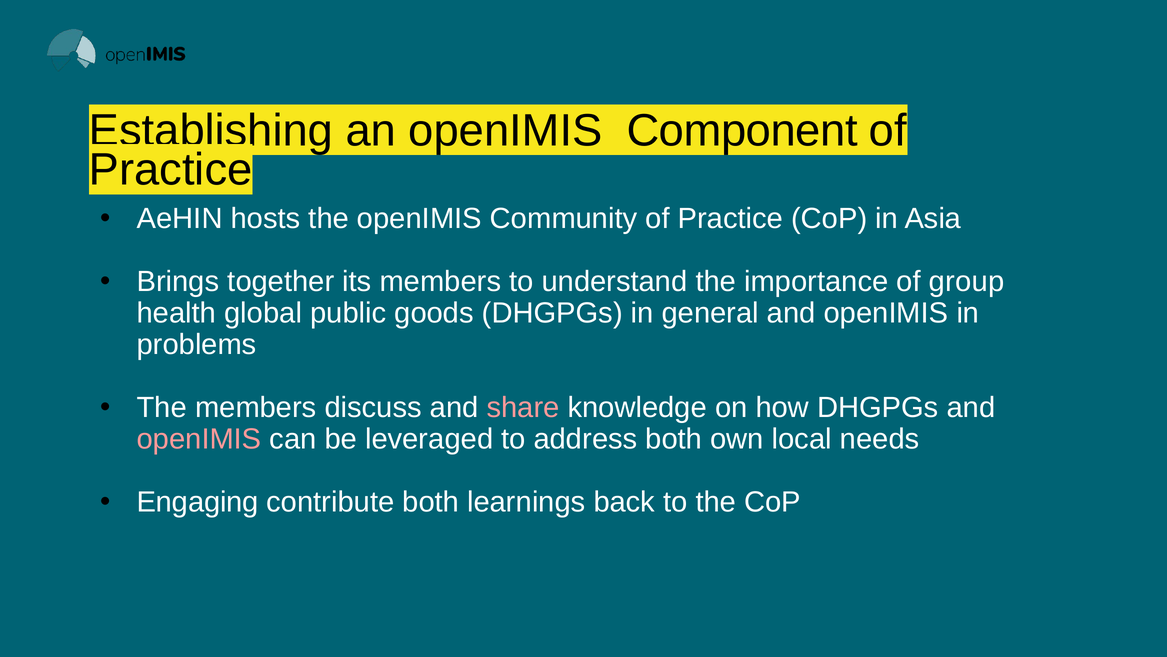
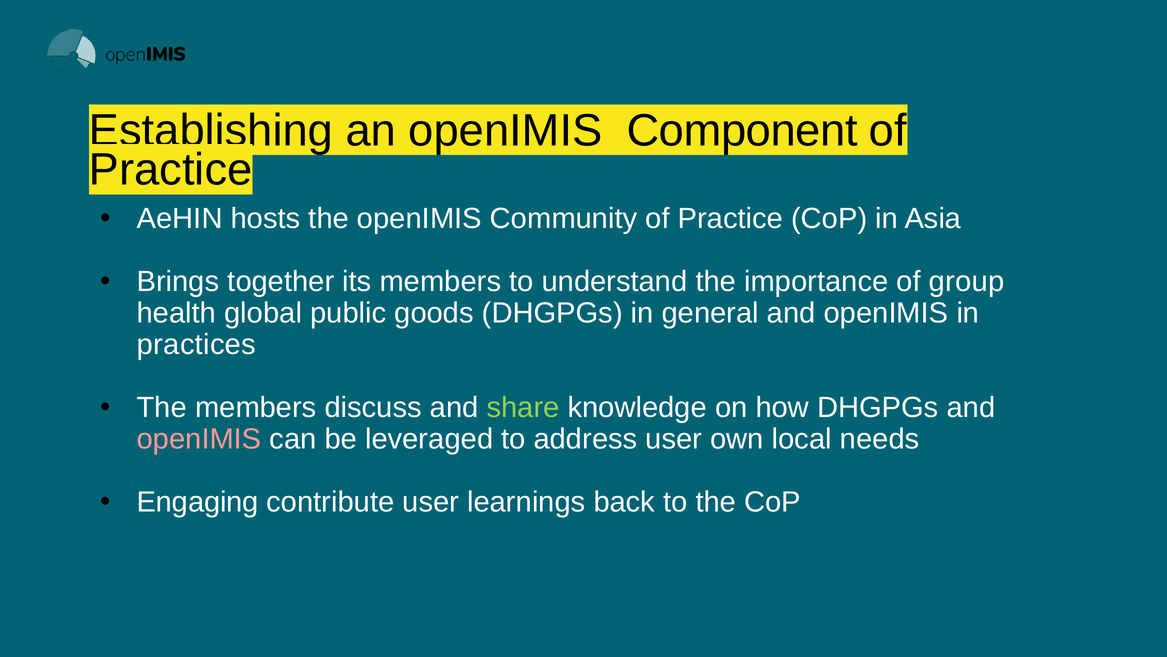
problems: problems -> practices
share colour: pink -> light green
address both: both -> user
contribute both: both -> user
